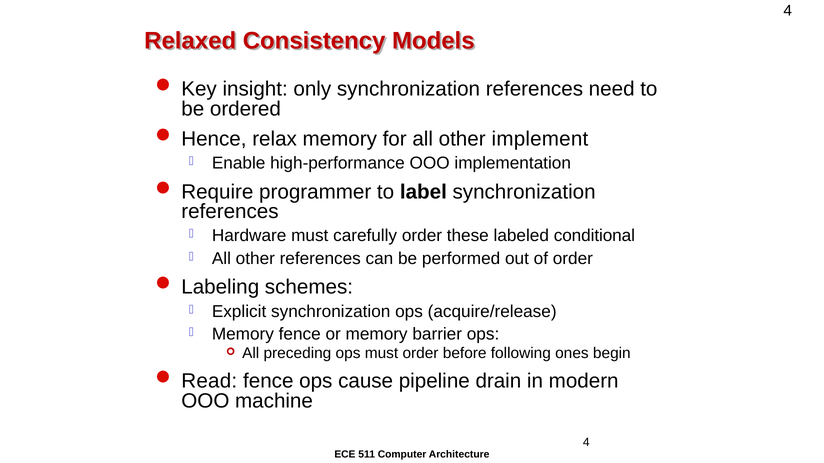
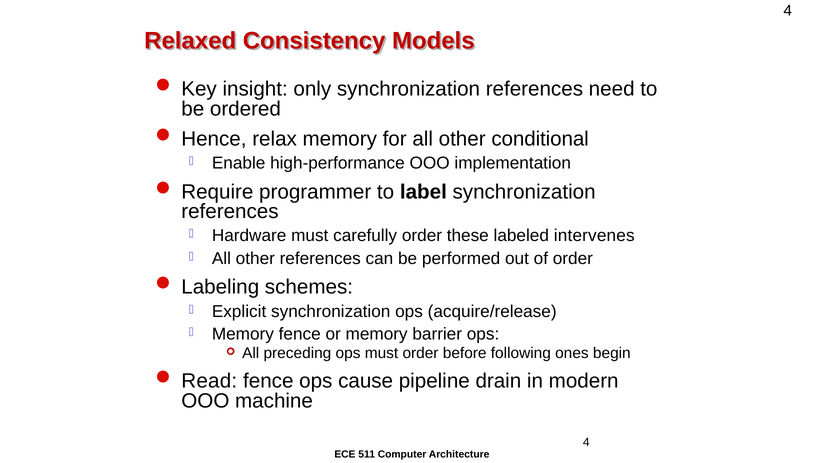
implement: implement -> conditional
conditional: conditional -> intervenes
